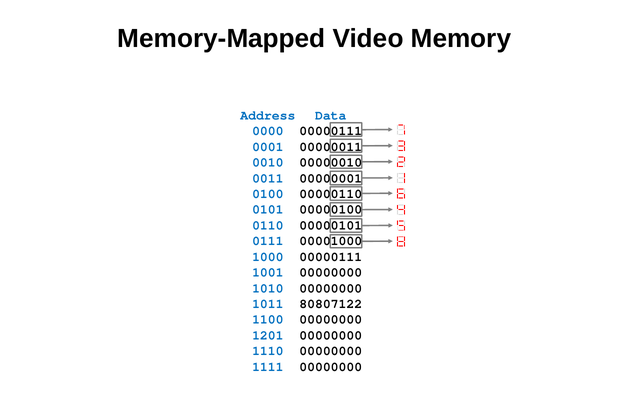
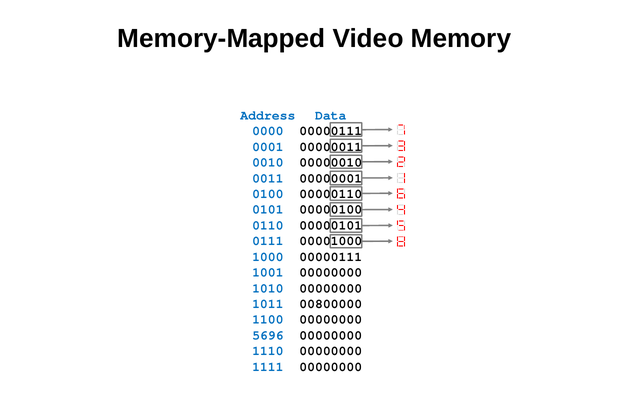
80807122: 80807122 -> 00800000
1201: 1201 -> 5696
